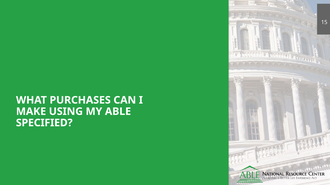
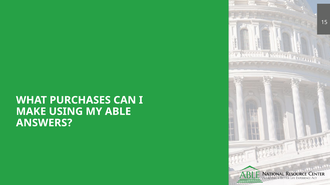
SPECIFIED: SPECIFIED -> ANSWERS
